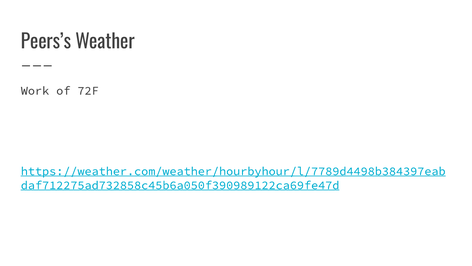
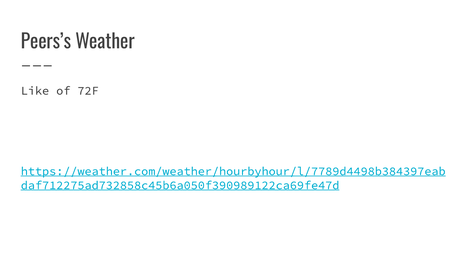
Work: Work -> Like
